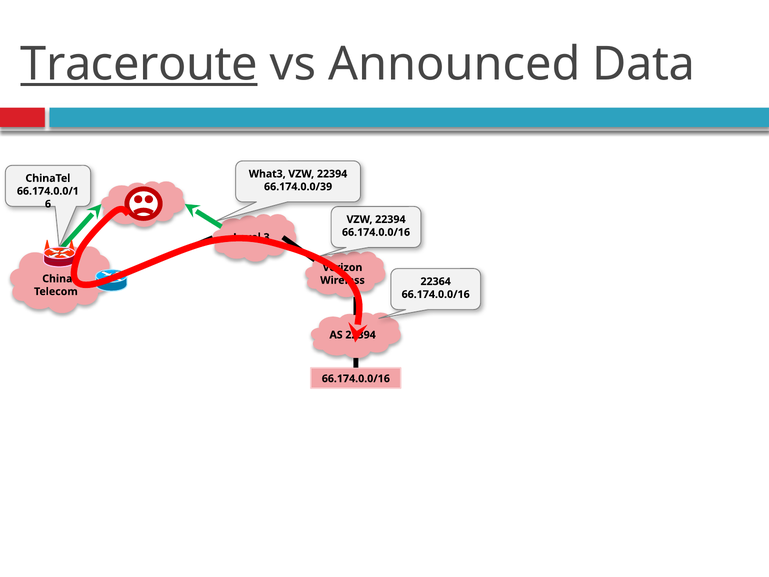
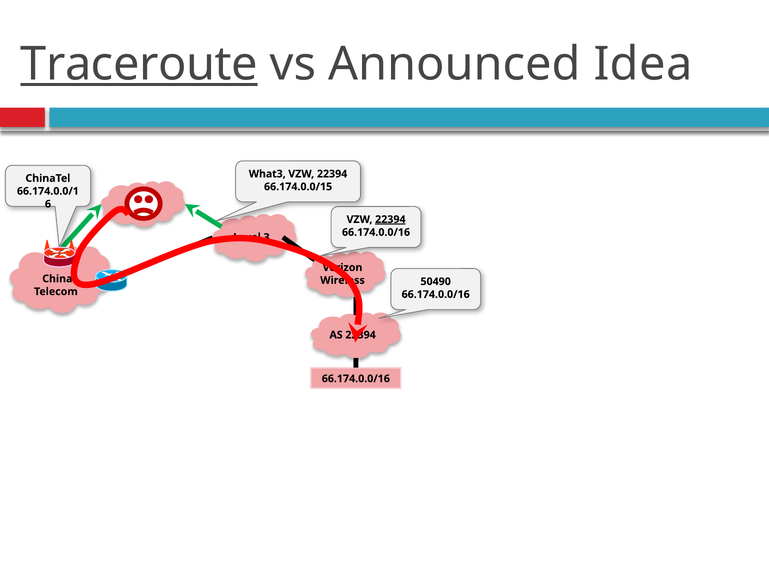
Data: Data -> Idea
66.174.0.0/39: 66.174.0.0/39 -> 66.174.0.0/15
22394 at (390, 219) underline: none -> present
22364: 22364 -> 50490
